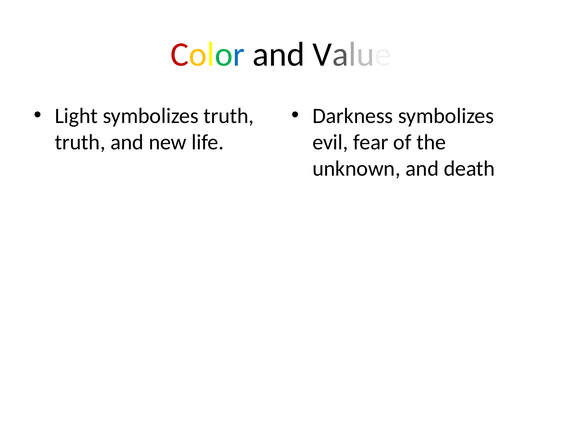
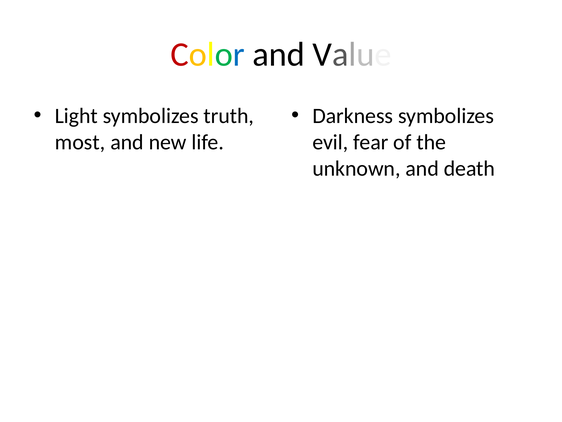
truth at (80, 142): truth -> most
